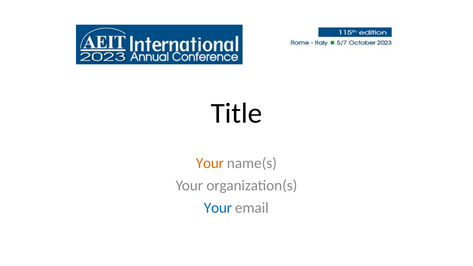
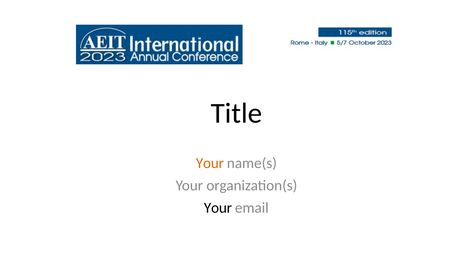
Your at (218, 208) colour: blue -> black
